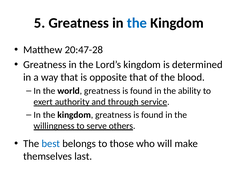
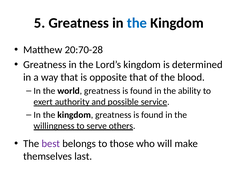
20:47-28: 20:47-28 -> 20:70-28
through: through -> possible
best colour: blue -> purple
